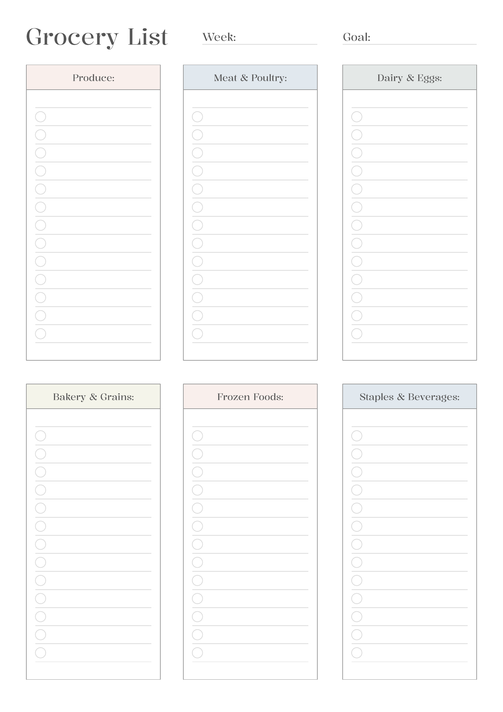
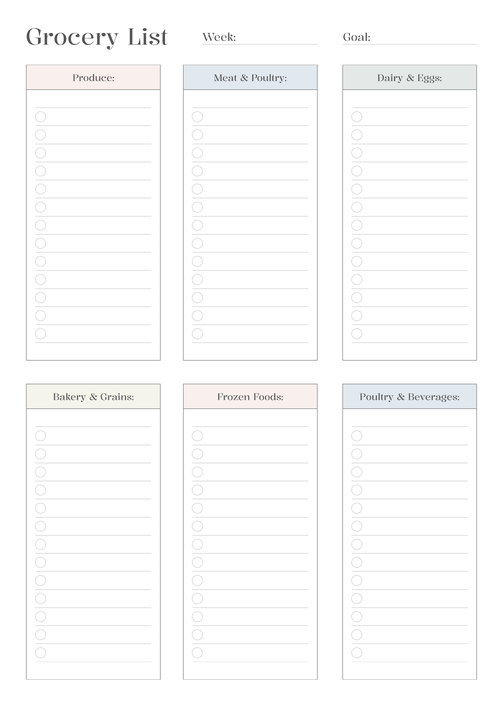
Staples at (377, 397): Staples -> Poultry
